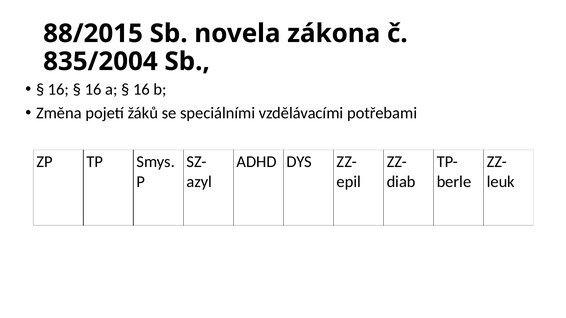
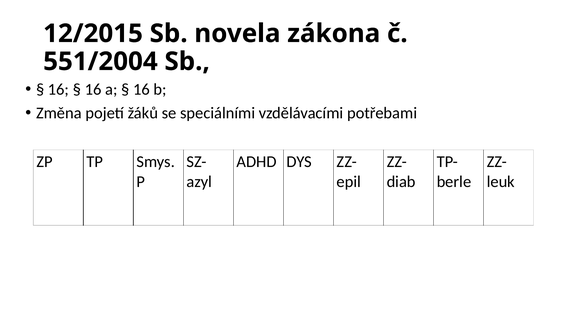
88/2015: 88/2015 -> 12/2015
835/2004: 835/2004 -> 551/2004
